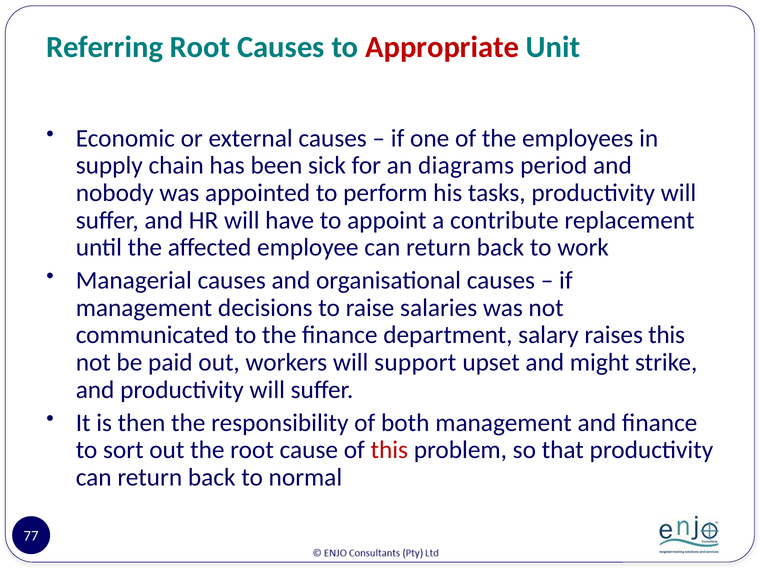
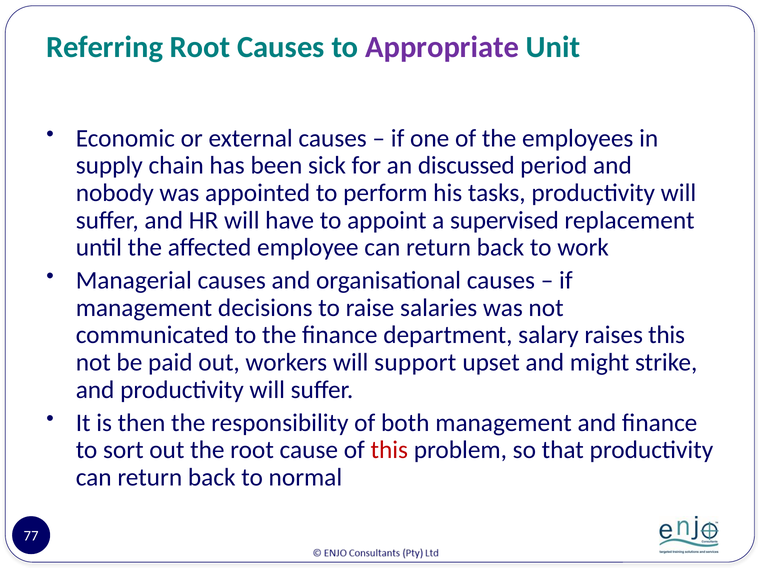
Appropriate colour: red -> purple
diagrams: diagrams -> discussed
contribute: contribute -> supervised
